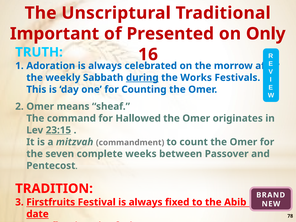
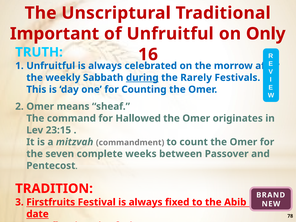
of Presented: Presented -> Unfruitful
Adoration at (51, 66): Adoration -> Unfruitful
Works: Works -> Rarely
23:15 underline: present -> none
